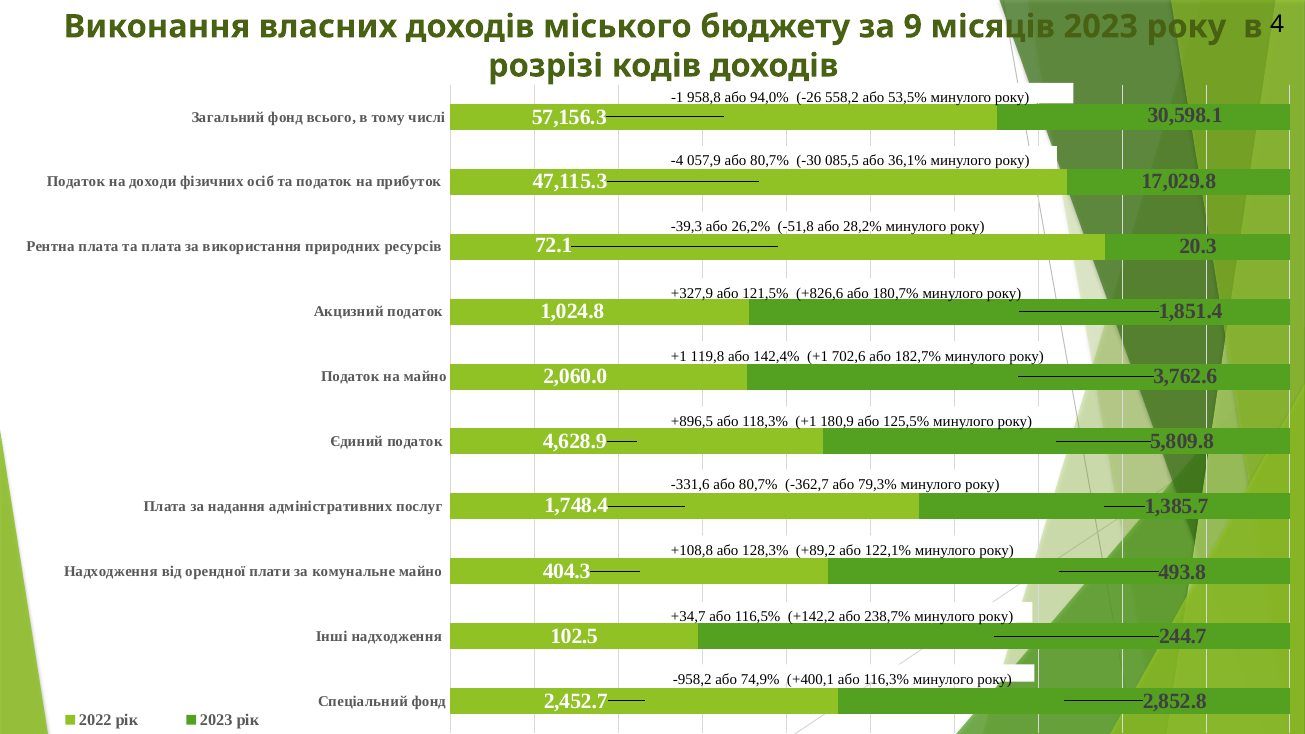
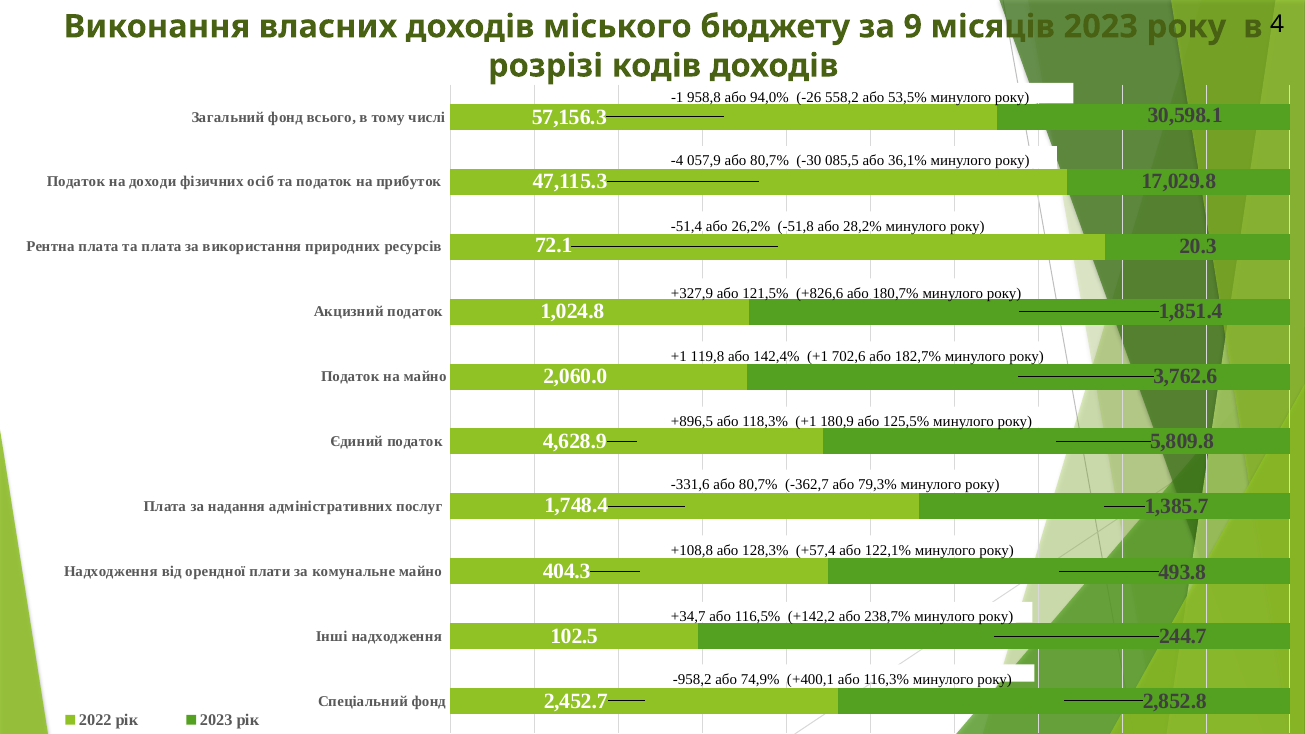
-39,3: -39,3 -> -51,4
+89,2: +89,2 -> +57,4
